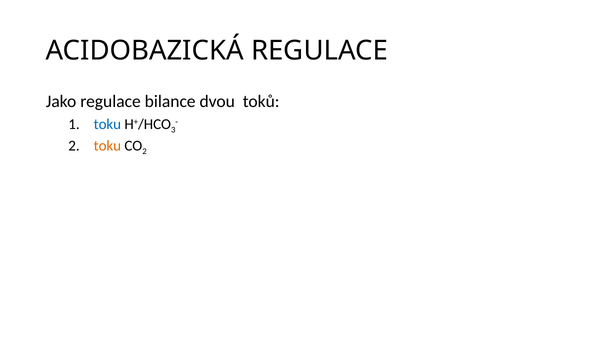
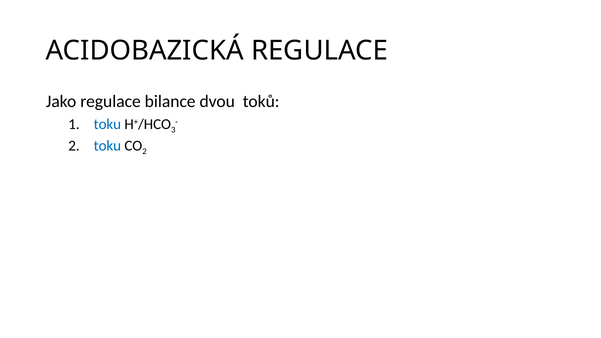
toku at (107, 146) colour: orange -> blue
